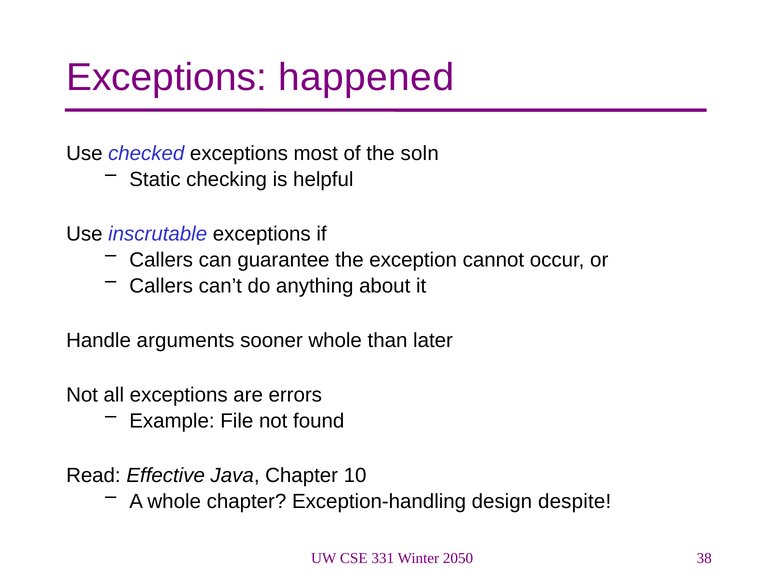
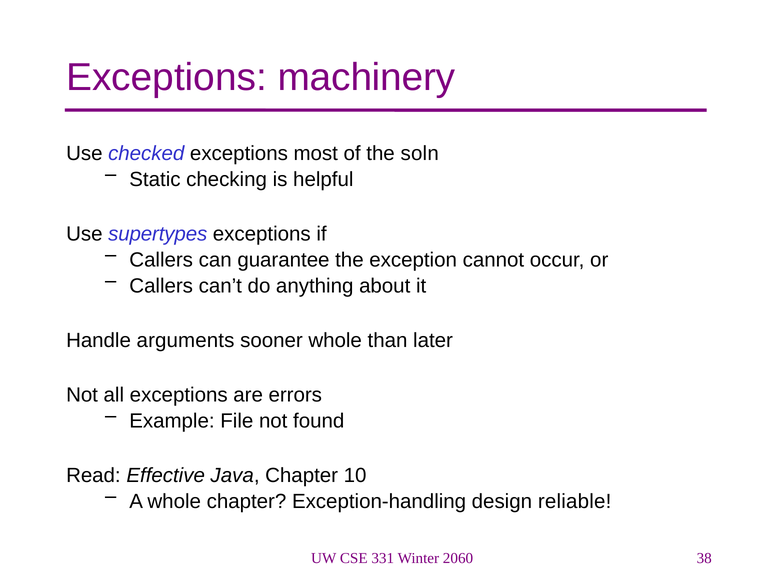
happened: happened -> machinery
inscrutable: inscrutable -> supertypes
despite: despite -> reliable
2050: 2050 -> 2060
